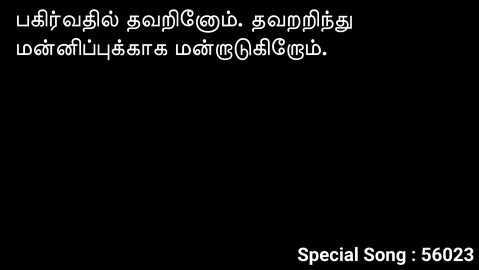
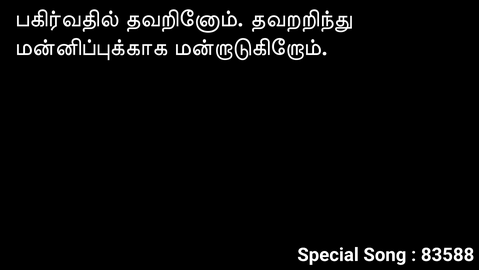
56023: 56023 -> 83588
